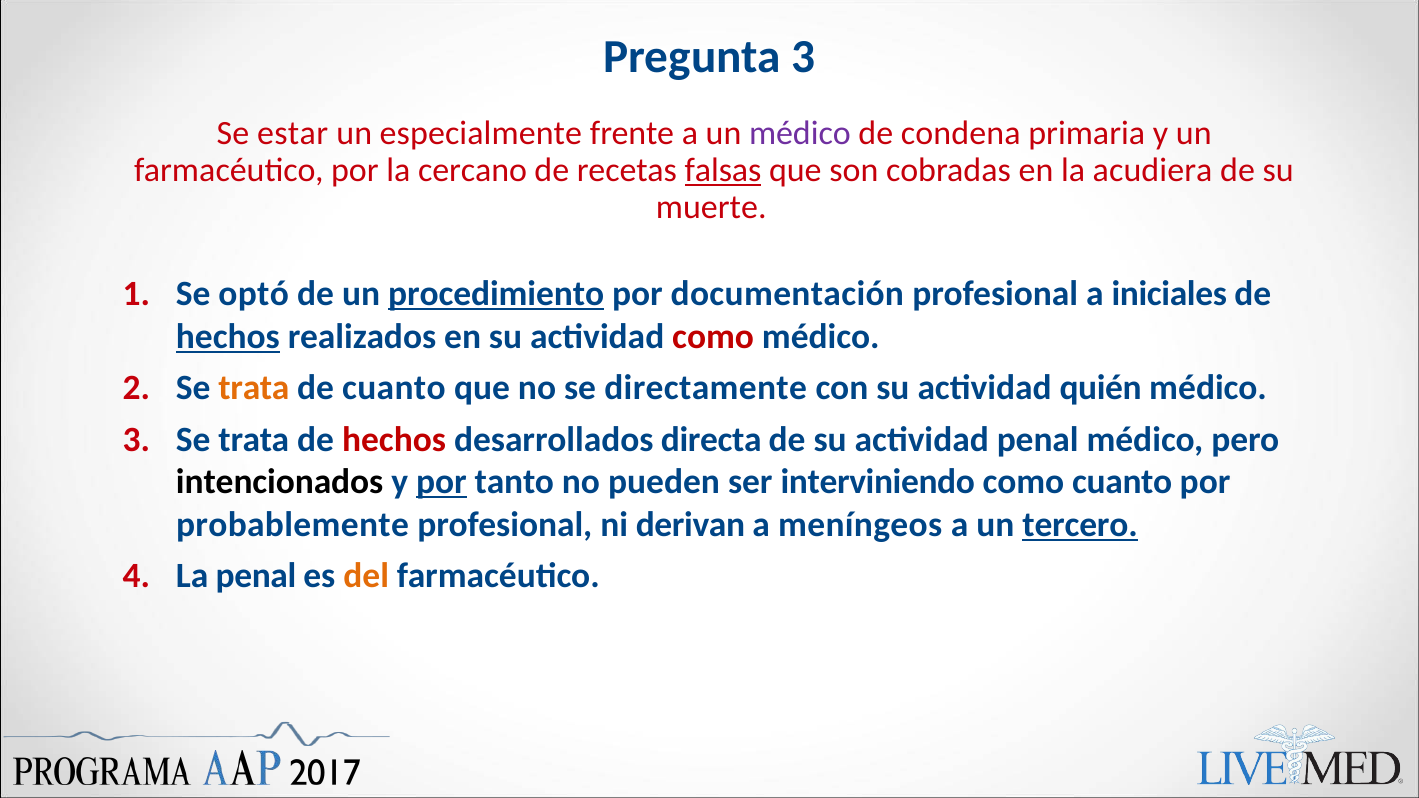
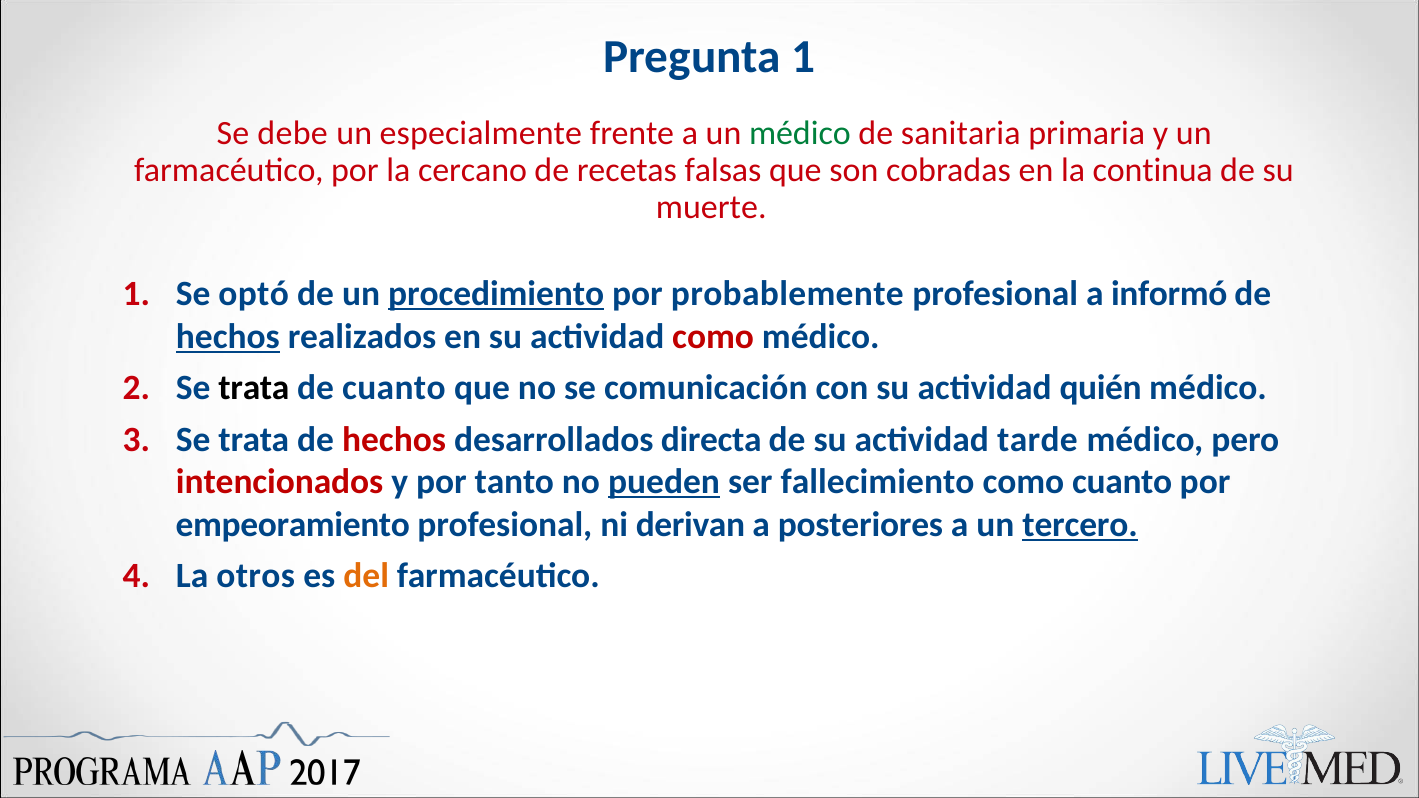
Pregunta 3: 3 -> 1
estar: estar -> debe
médico at (800, 134) colour: purple -> green
condena: condena -> sanitaria
falsas underline: present -> none
acudiera: acudiera -> continua
documentación: documentación -> probablemente
iniciales: iniciales -> informó
trata at (254, 388) colour: orange -> black
directamente: directamente -> comunicación
actividad penal: penal -> tarde
intencionados colour: black -> red
por at (441, 482) underline: present -> none
pueden underline: none -> present
interviniendo: interviniendo -> fallecimiento
probablemente: probablemente -> empeoramiento
meníngeos: meníngeos -> posteriores
La penal: penal -> otros
